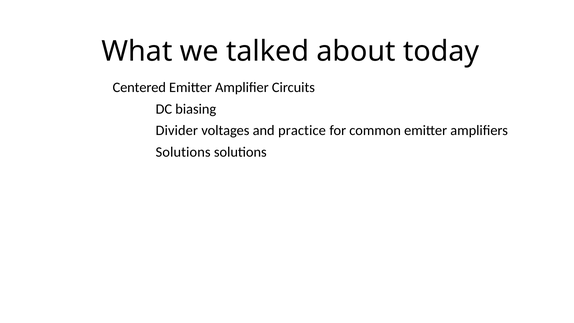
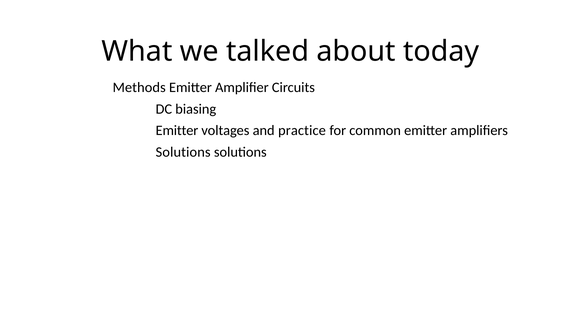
Centered: Centered -> Methods
Divider at (177, 130): Divider -> Emitter
